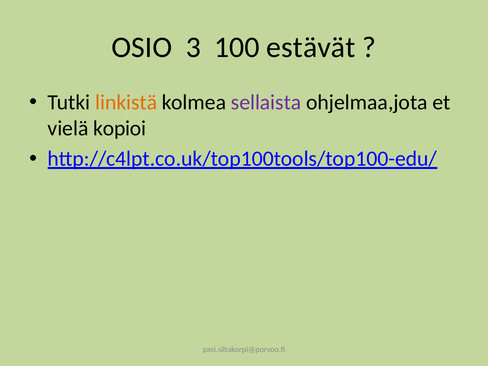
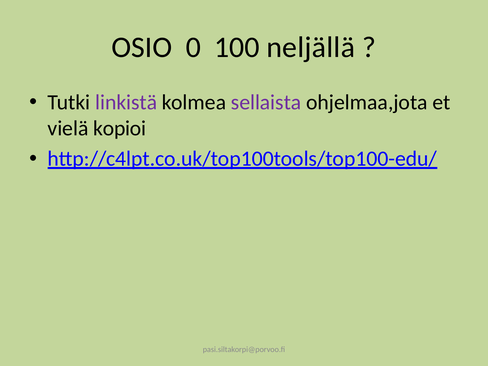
3: 3 -> 0
estävät: estävät -> neljällä
linkistä colour: orange -> purple
